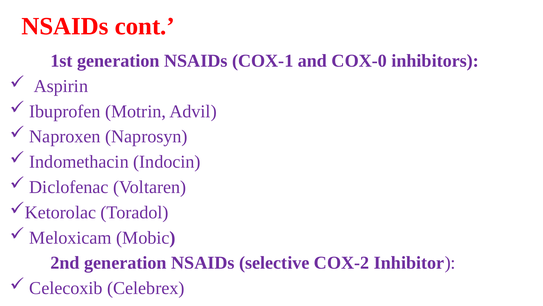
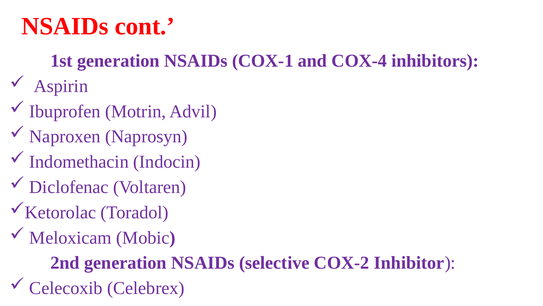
COX-0: COX-0 -> COX-4
